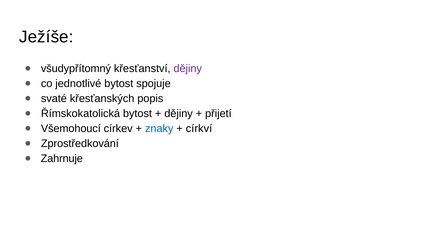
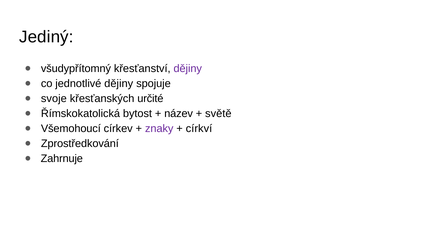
Ježíše: Ježíše -> Jediný
jednotlivé bytost: bytost -> dějiny
svaté: svaté -> svoje
popis: popis -> určité
dějiny at (179, 113): dějiny -> název
přijetí: přijetí -> světě
znaky colour: blue -> purple
